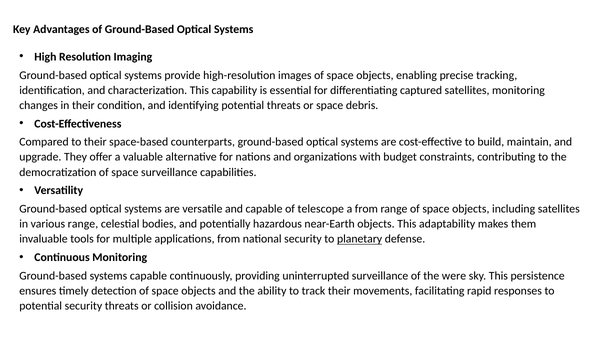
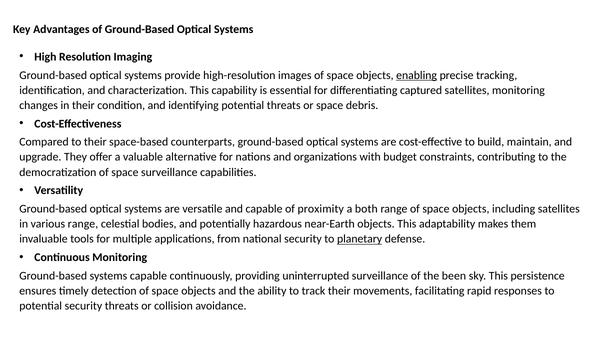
enabling underline: none -> present
telescope: telescope -> proximity
a from: from -> both
were: were -> been
